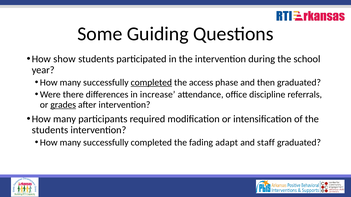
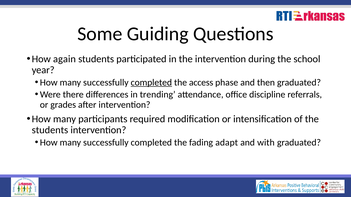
show: show -> again
increase: increase -> trending
grades underline: present -> none
staff: staff -> with
